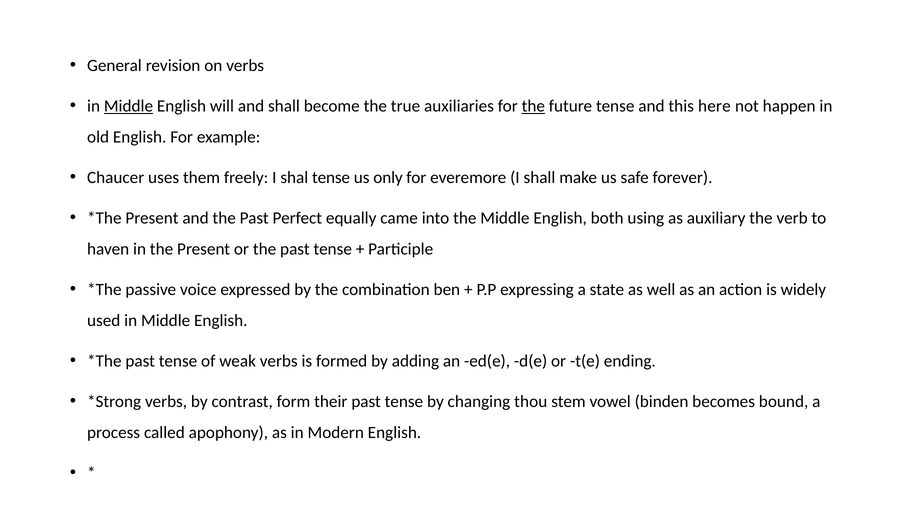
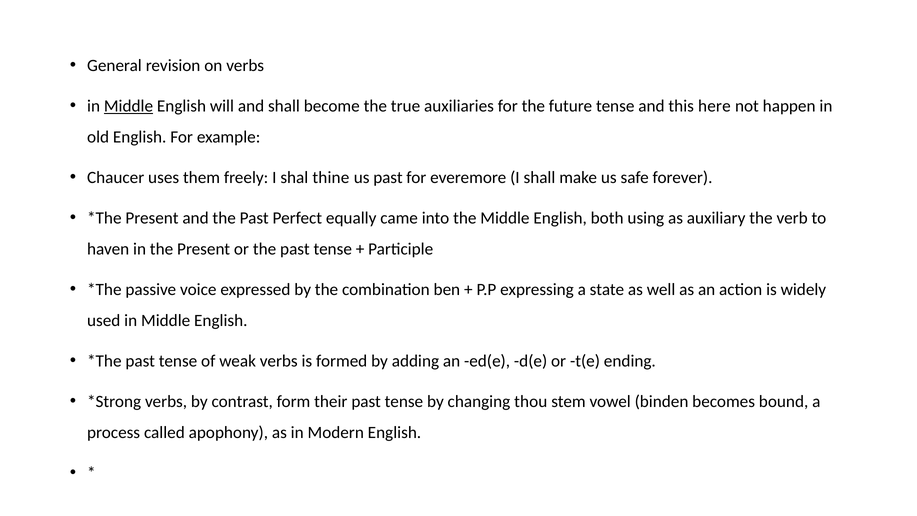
the at (533, 106) underline: present -> none
shal tense: tense -> thine
us only: only -> past
